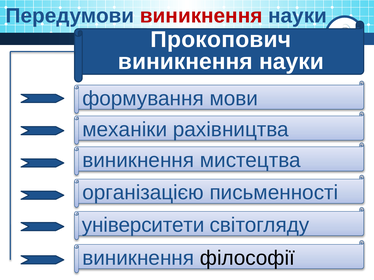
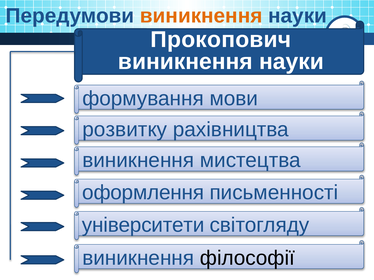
виникнення at (201, 16) colour: red -> orange
механіки: механіки -> розвитку
організацією: організацією -> оформлення
